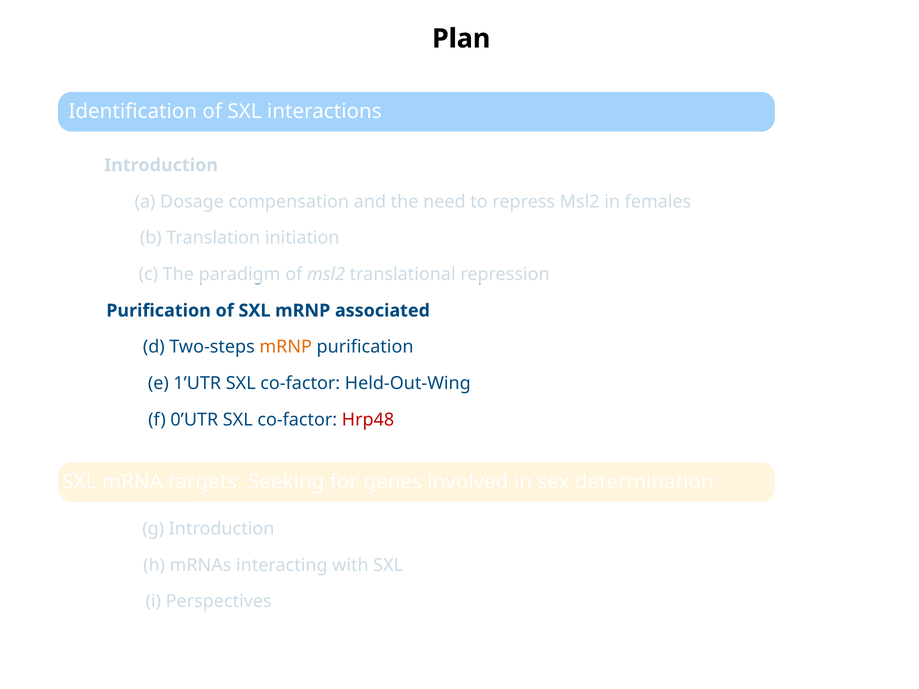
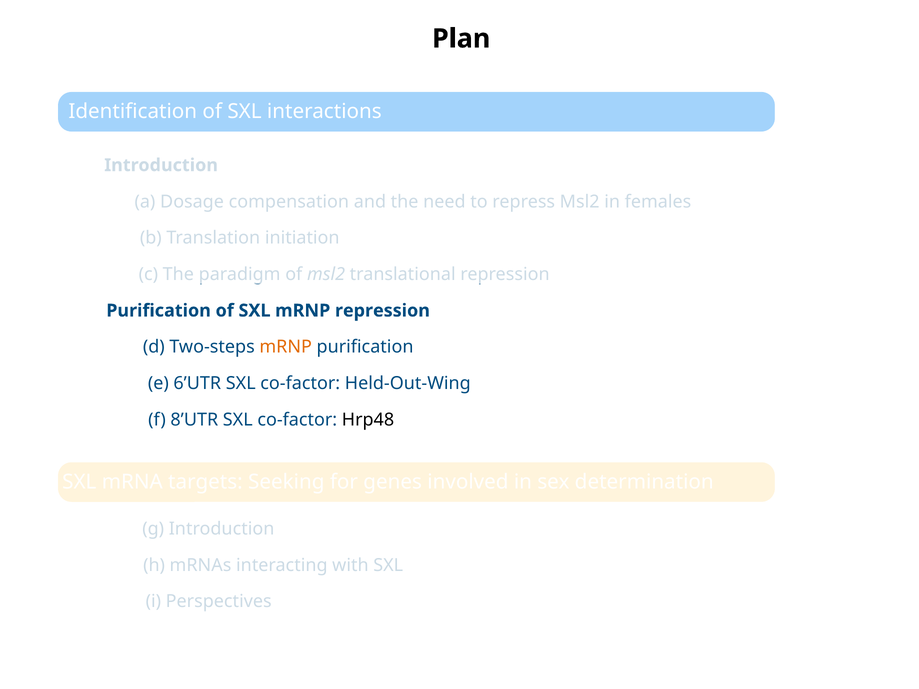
mRNP associated: associated -> repression
1’UTR: 1’UTR -> 6’UTR
0’UTR: 0’UTR -> 8’UTR
Hrp48 colour: red -> black
